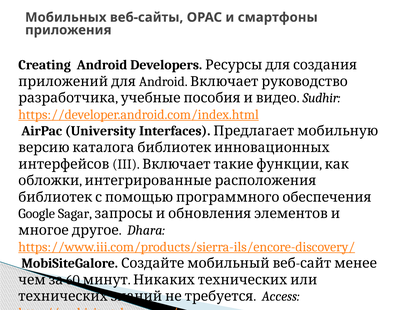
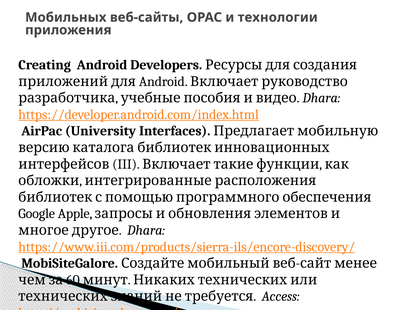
смартфоны: смартфоны -> технологии
Sudhir at (321, 98): Sudhir -> Dhara
Sagar: Sagar -> Apple
